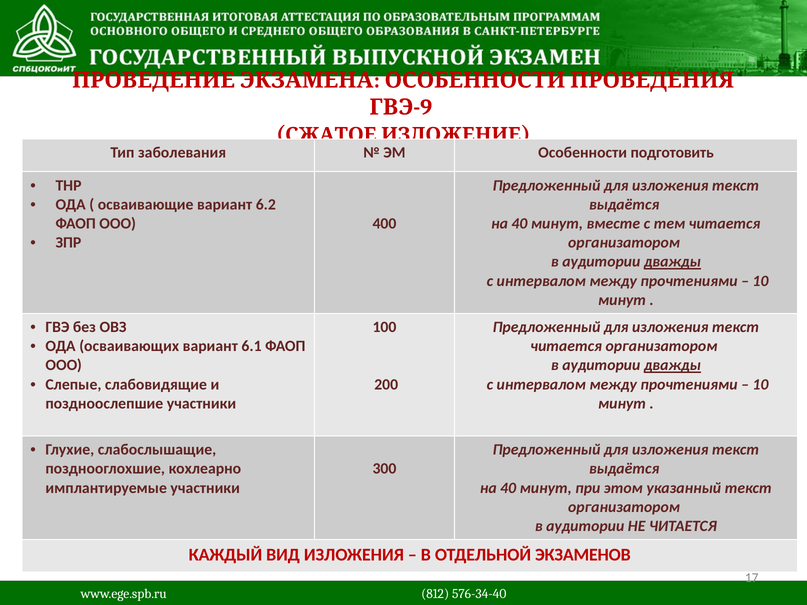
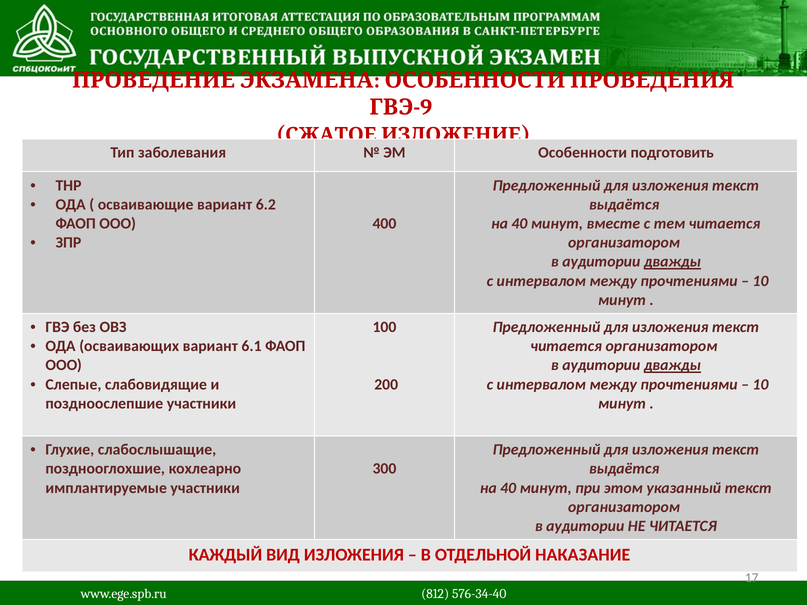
ЭКЗАМЕНОВ: ЭКЗАМЕНОВ -> НАКАЗАНИЕ
